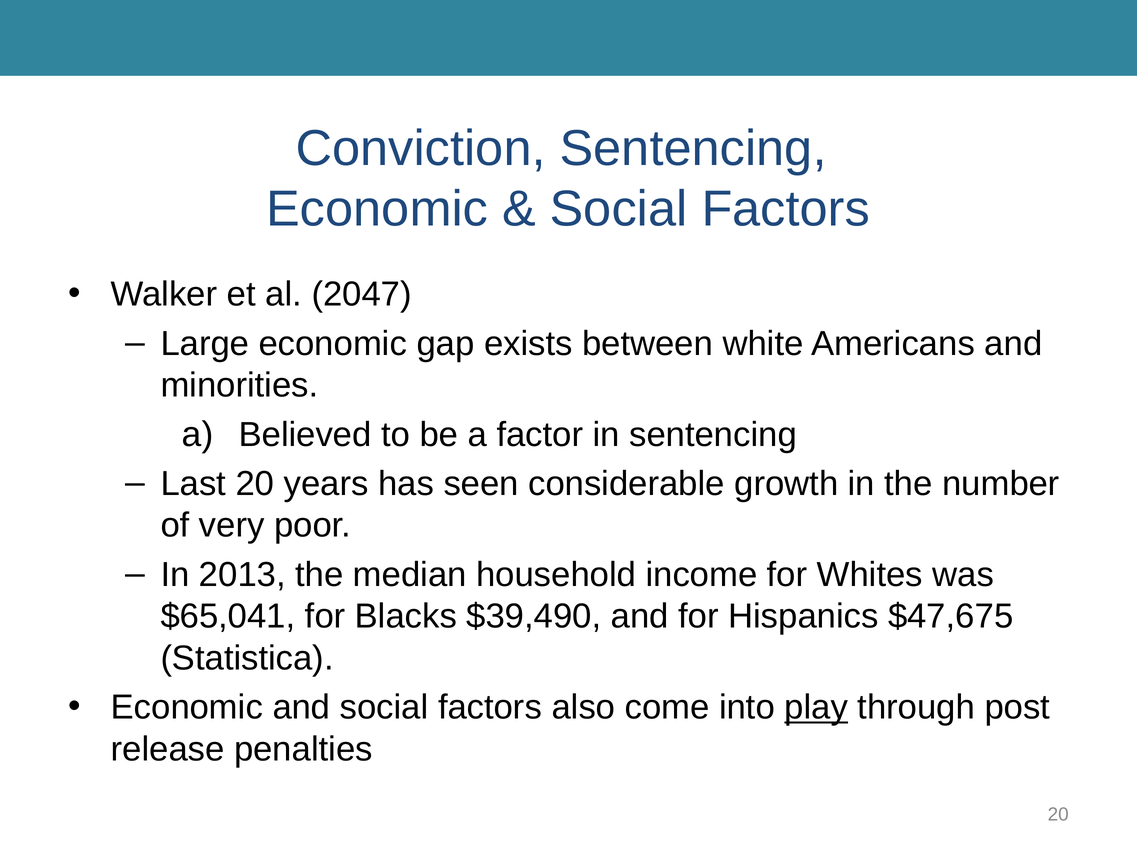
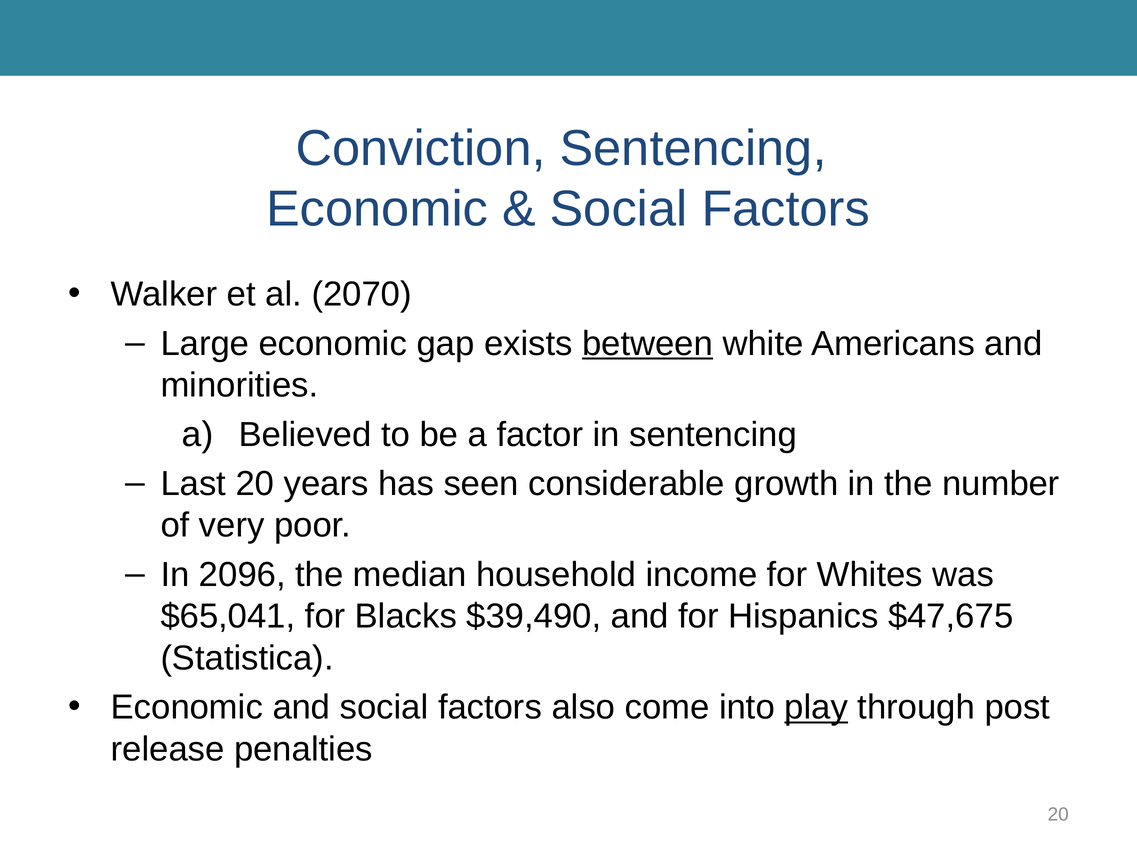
2047: 2047 -> 2070
between underline: none -> present
2013: 2013 -> 2096
